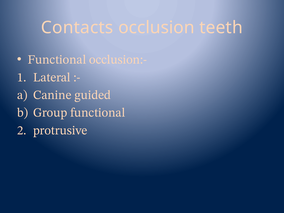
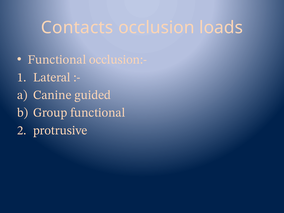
teeth: teeth -> loads
